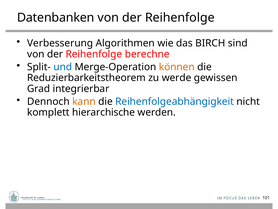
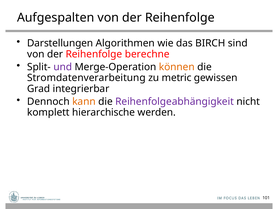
Datenbanken: Datenbanken -> Aufgespalten
Verbesserung: Verbesserung -> Darstellungen
und colour: blue -> purple
Reduzierbarkeitstheorem: Reduzierbarkeitstheorem -> Stromdatenverarbeitung
werde: werde -> metric
Reihenfolgeabhängigkeit colour: blue -> purple
